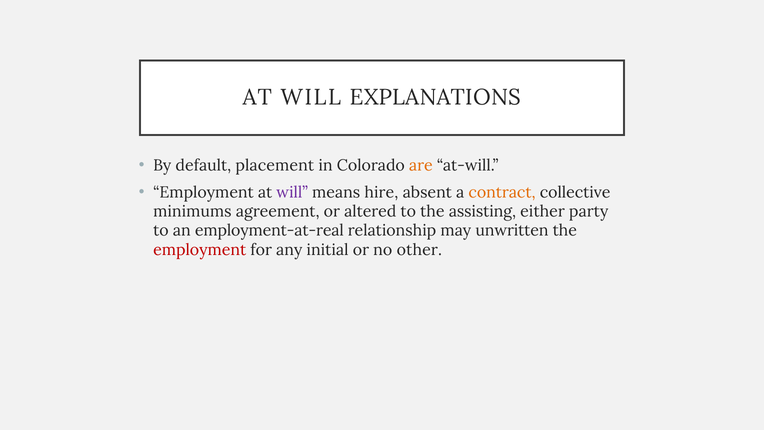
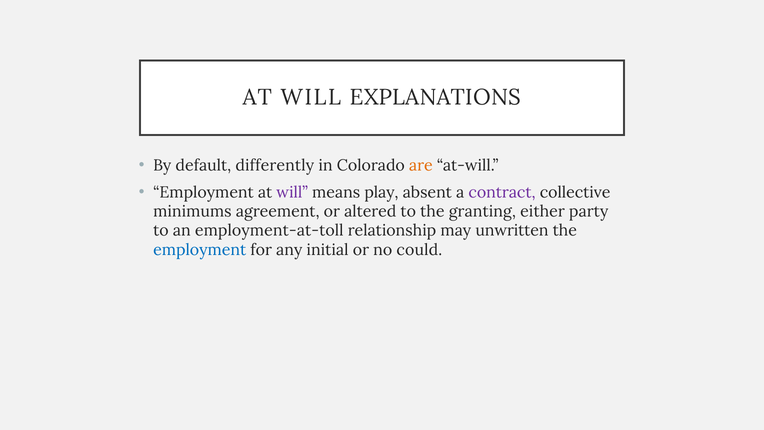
placement: placement -> differently
hire: hire -> play
contract colour: orange -> purple
assisting: assisting -> granting
employment-at-real: employment-at-real -> employment-at-toll
employment at (200, 250) colour: red -> blue
other: other -> could
